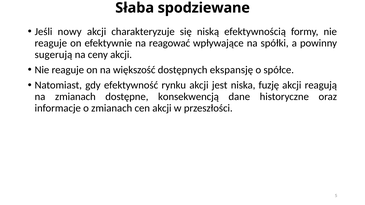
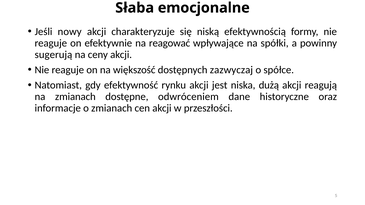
spodziewane: spodziewane -> emocjonalne
ekspansję: ekspansję -> zazwyczaj
fuzję: fuzję -> dużą
konsekwencją: konsekwencją -> odwróceniem
